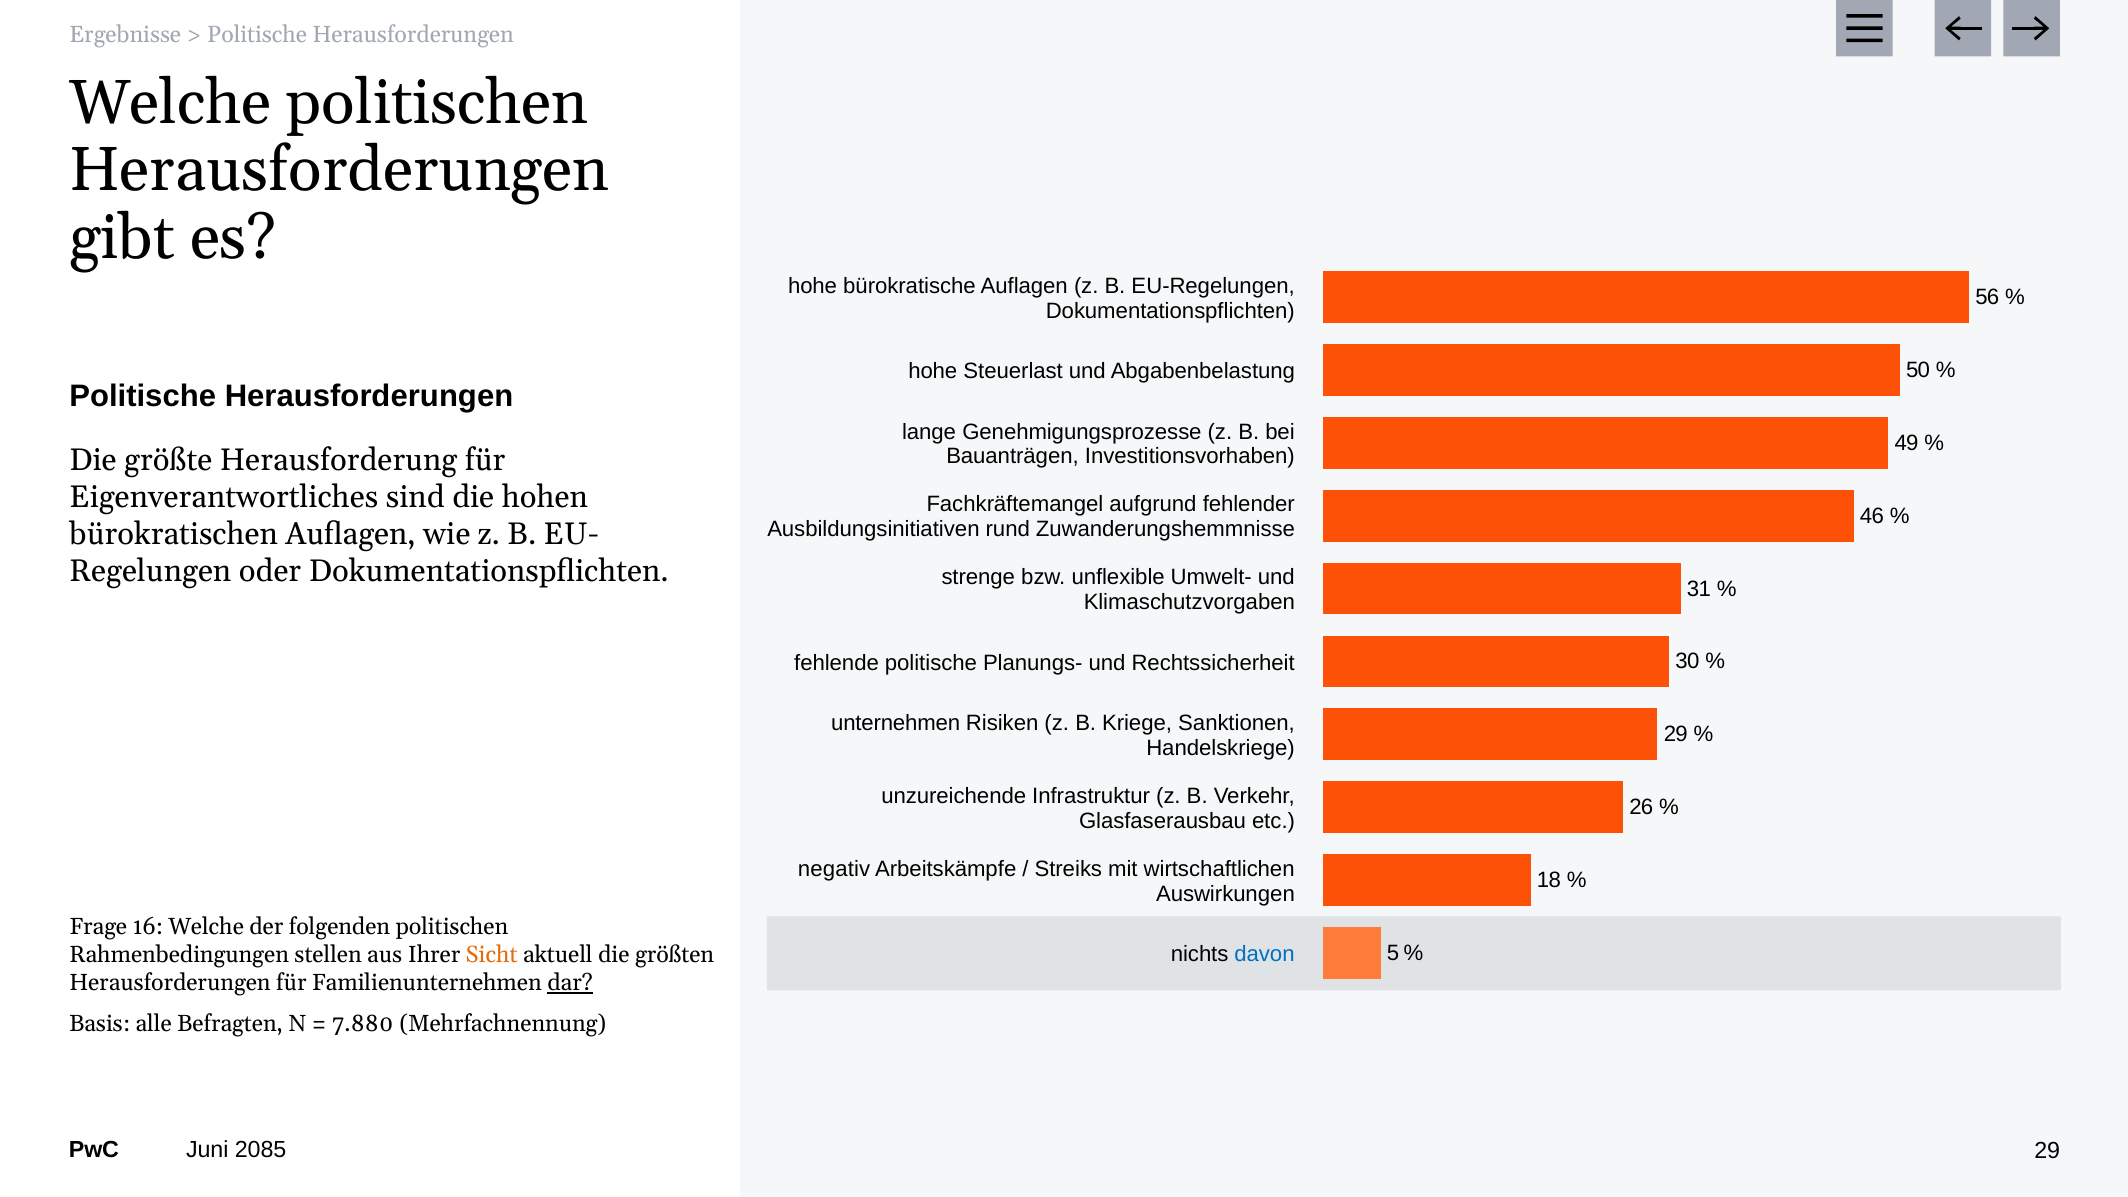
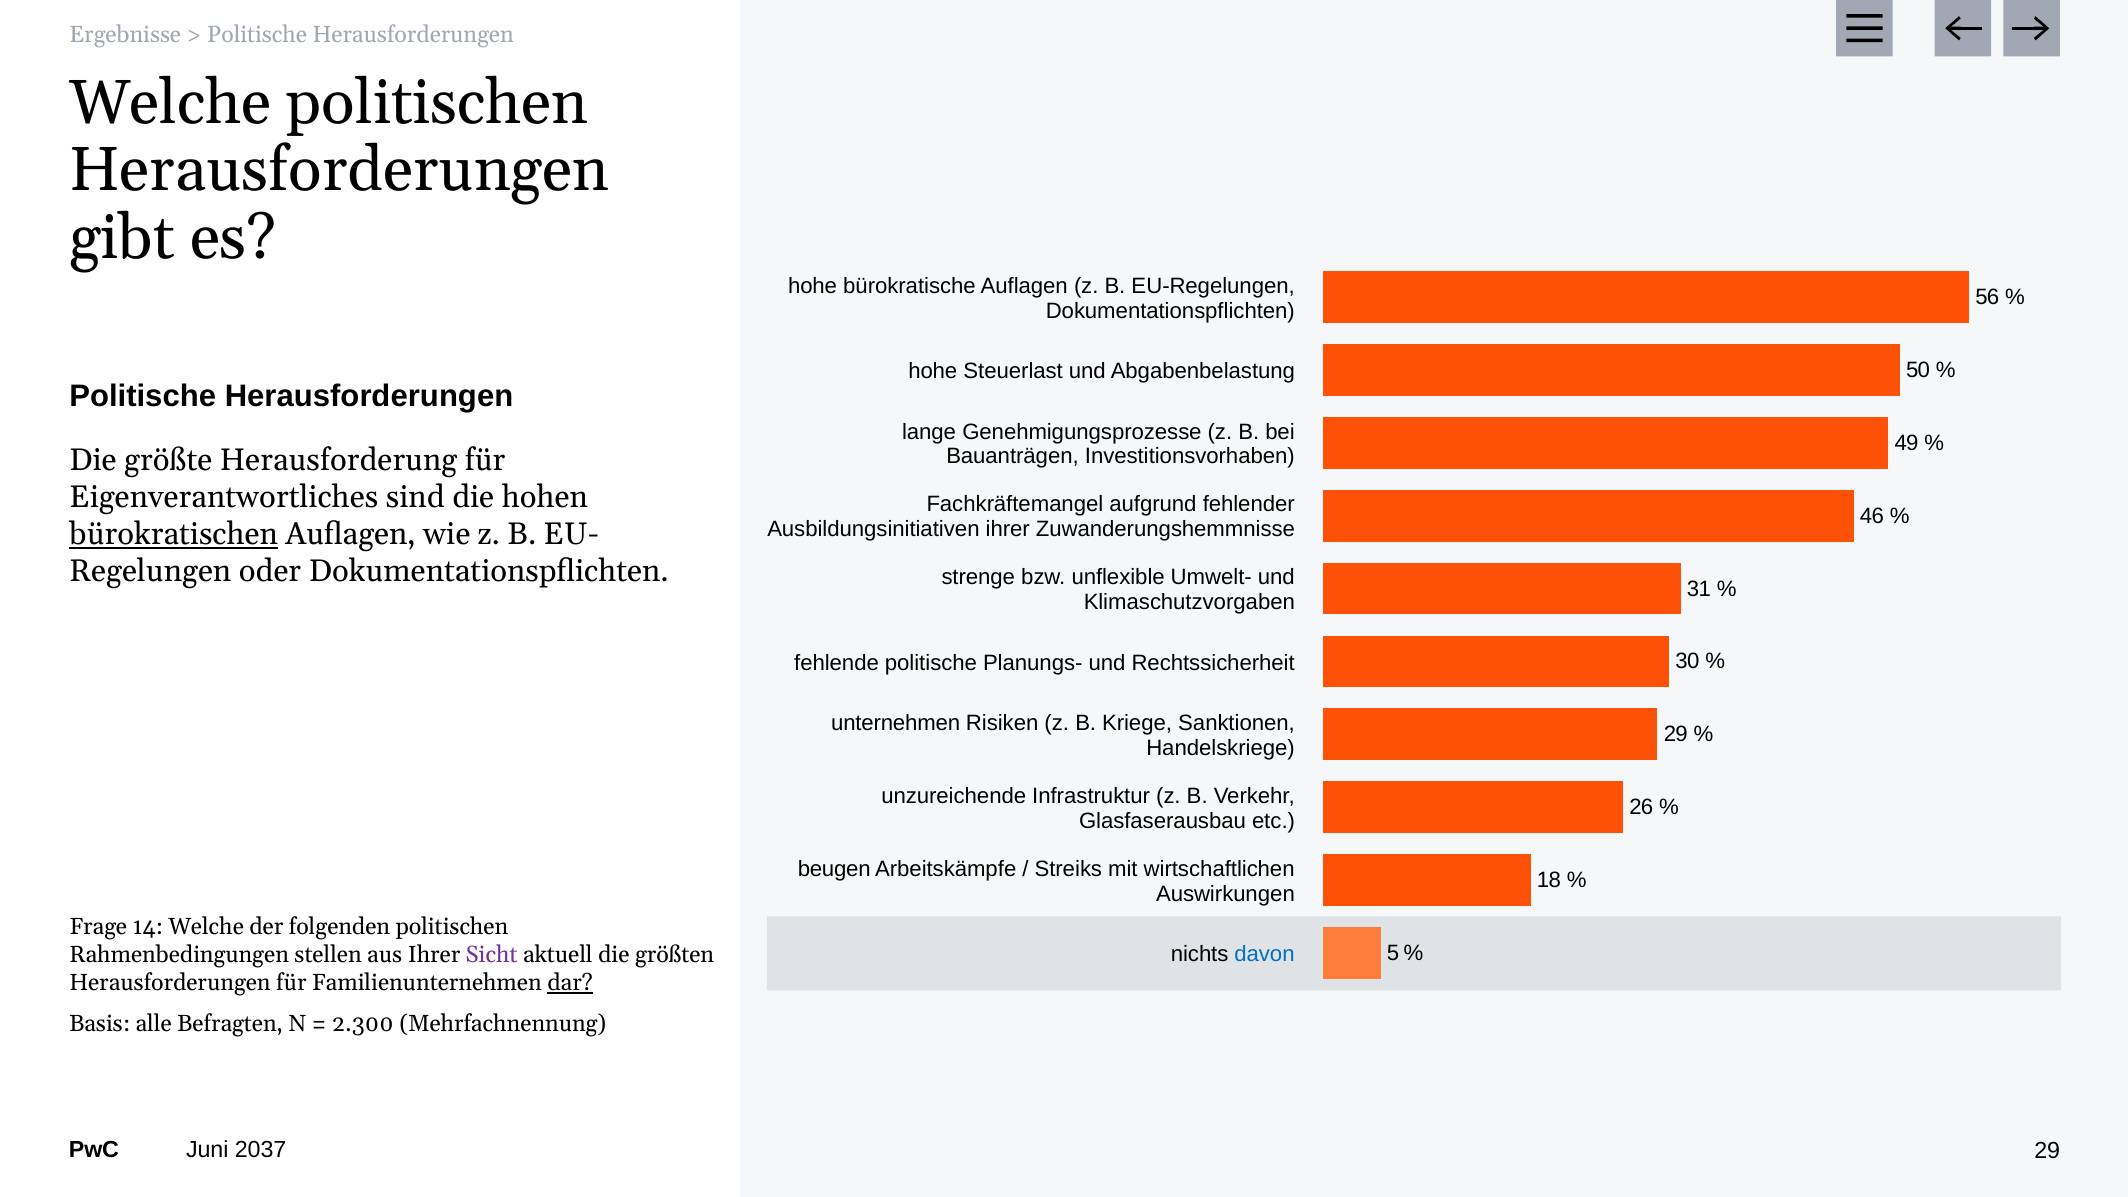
Ausbildungsinitiativen rund: rund -> ihrer
bürokratischen underline: none -> present
negativ: negativ -> beugen
16: 16 -> 14
Sicht colour: orange -> purple
7.880: 7.880 -> 2.300
2085: 2085 -> 2037
